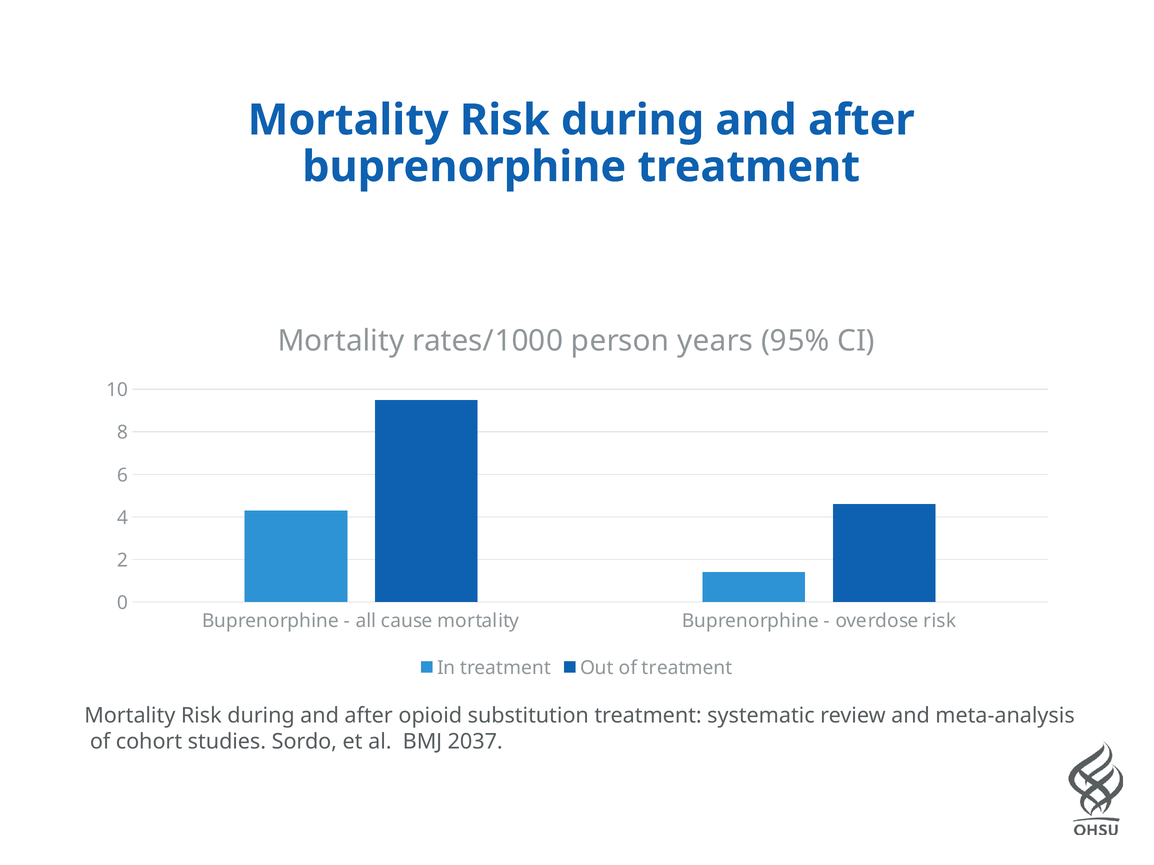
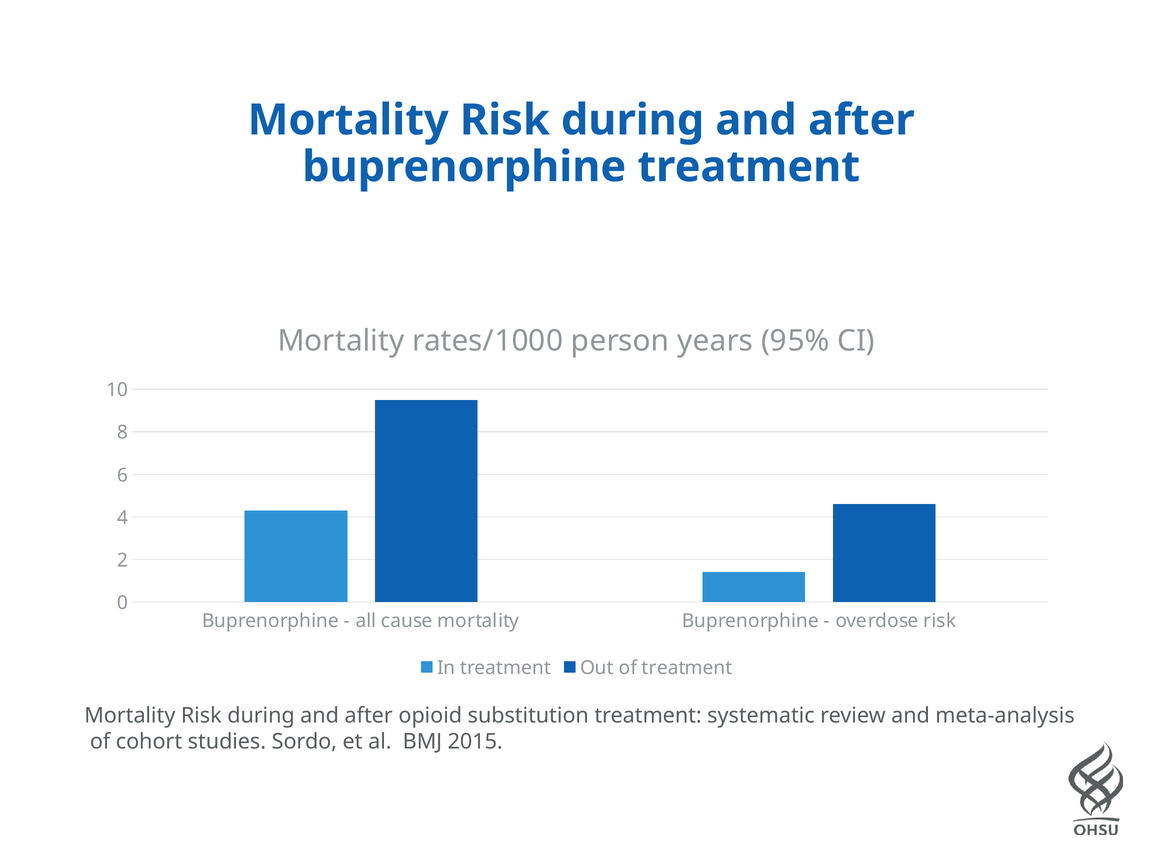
2037: 2037 -> 2015
